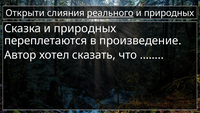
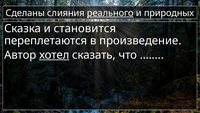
Открыти: Открыти -> Сделаны
Сказка и природных: природных -> становится
хотел underline: none -> present
